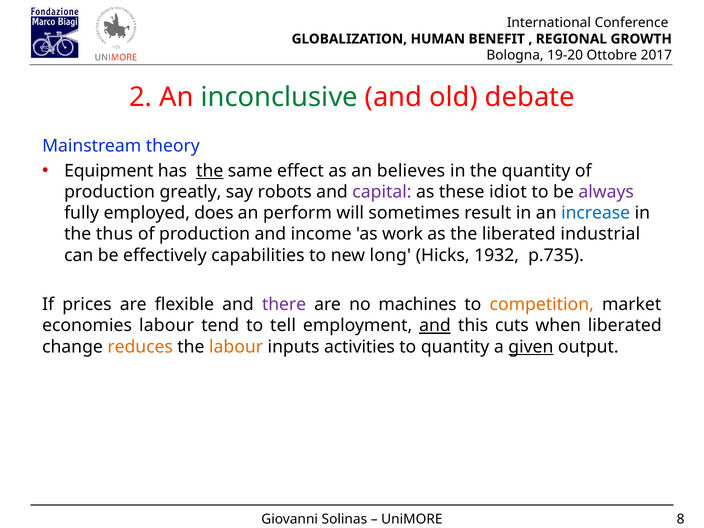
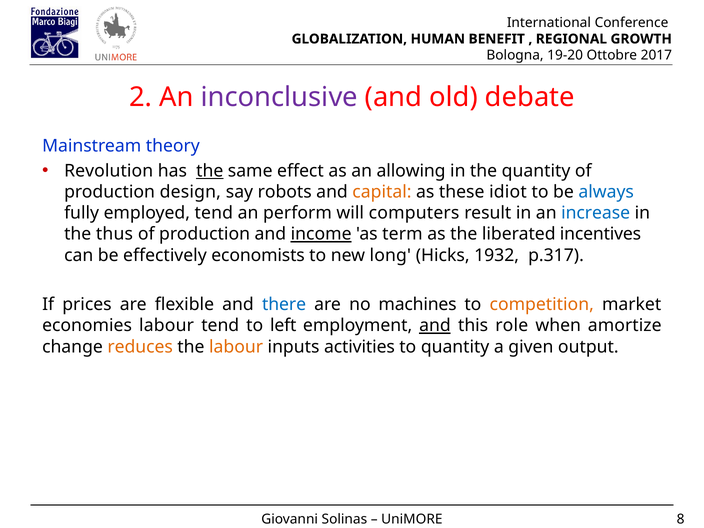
inconclusive colour: green -> purple
Equipment: Equipment -> Revolution
believes: believes -> allowing
greatly: greatly -> design
capital colour: purple -> orange
always colour: purple -> blue
employed does: does -> tend
sometimes: sometimes -> computers
income underline: none -> present
work: work -> term
industrial: industrial -> incentives
capabilities: capabilities -> economists
p.735: p.735 -> p.317
there colour: purple -> blue
tell: tell -> left
cuts: cuts -> role
when liberated: liberated -> amortize
given underline: present -> none
